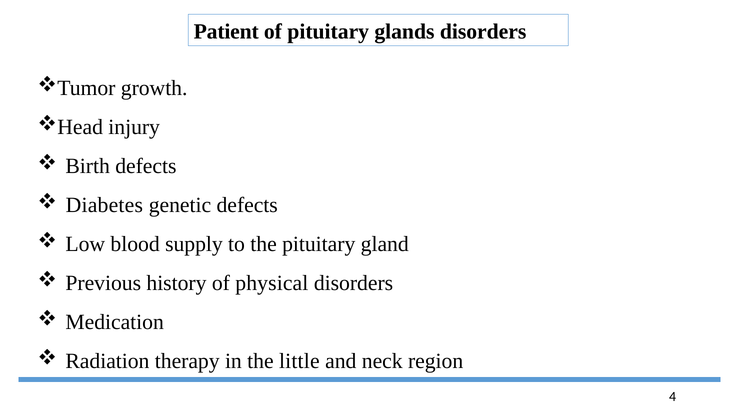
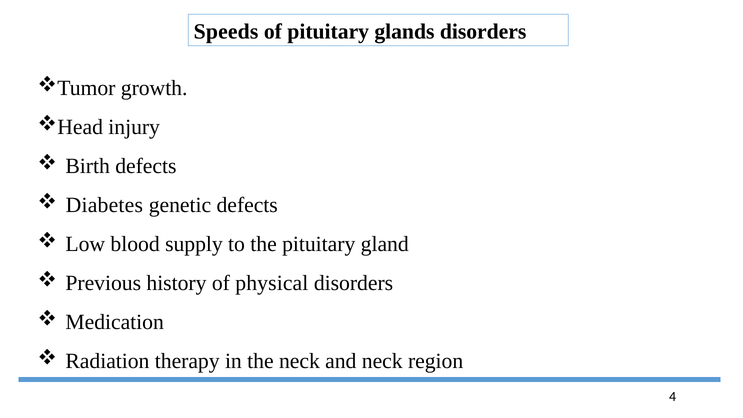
Patient: Patient -> Speeds
the little: little -> neck
